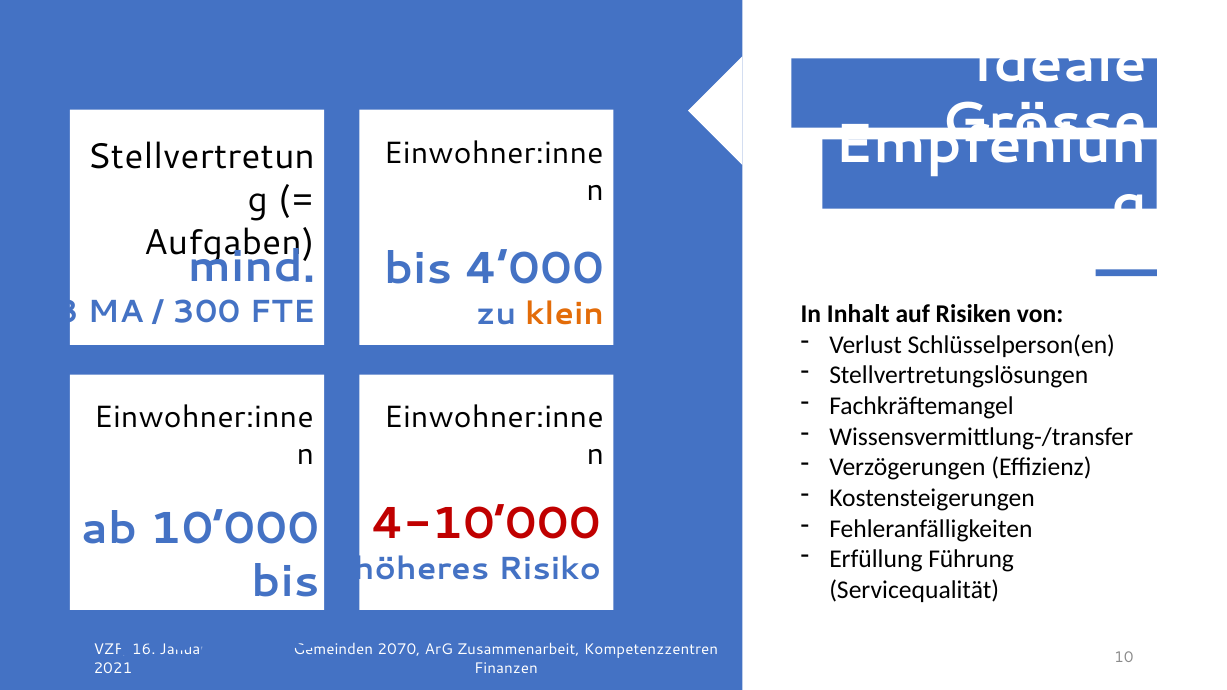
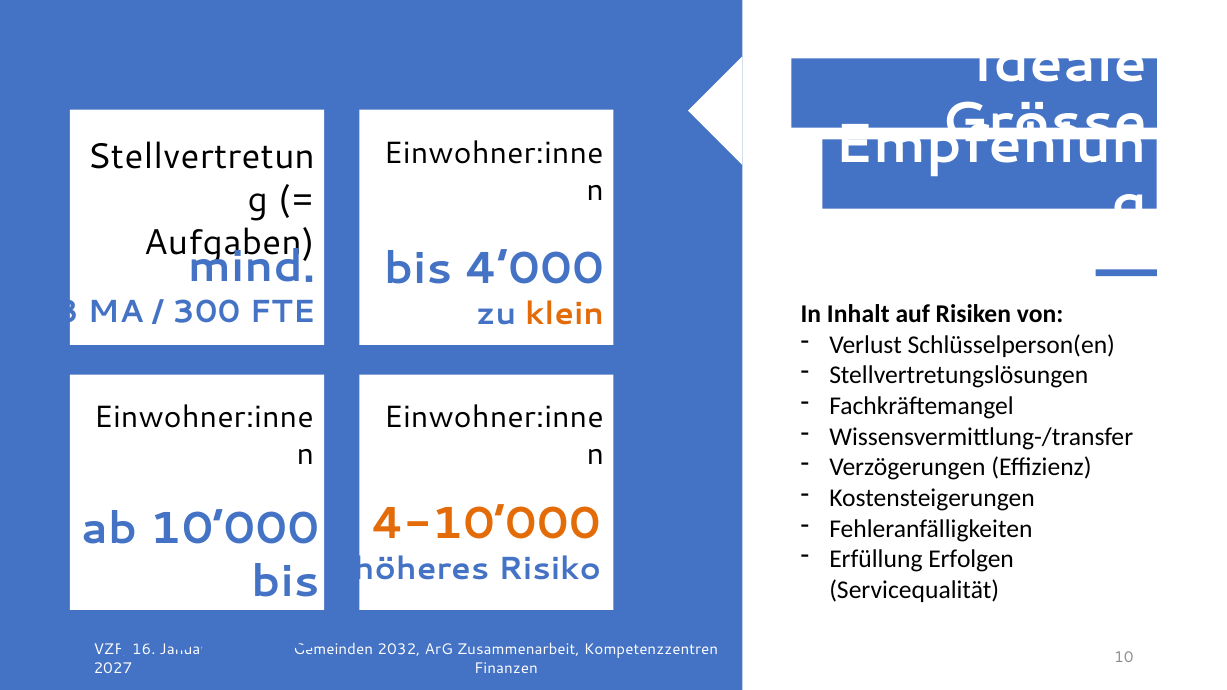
4-10’000 colour: red -> orange
Führung: Führung -> Erfolgen
2070: 2070 -> 2032
2021: 2021 -> 2027
